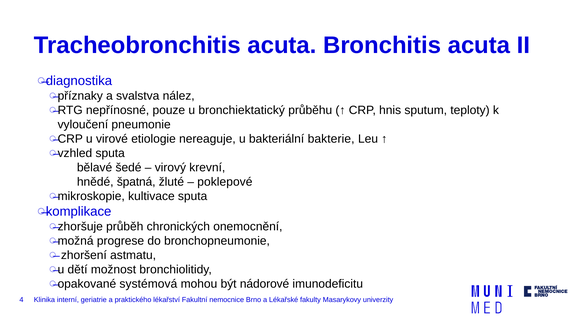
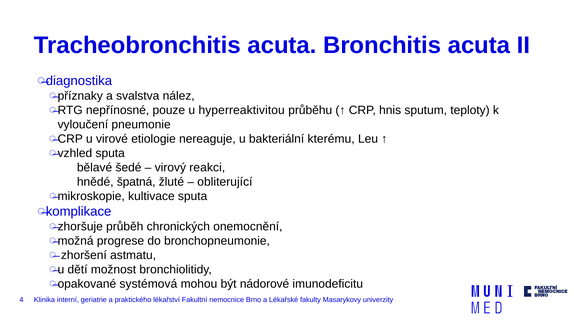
bronchiektatický: bronchiektatický -> hyperreaktivitou
bakterie: bakterie -> kterému
krevní: krevní -> reakci
poklepové: poklepové -> obliterující
